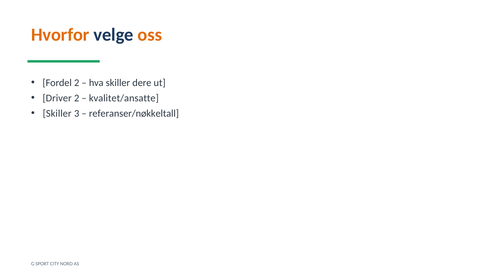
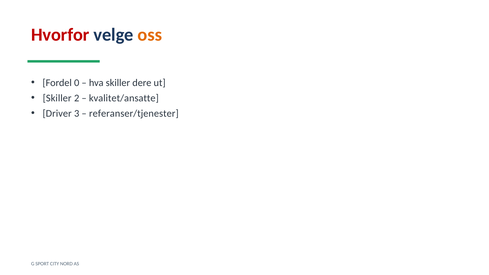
Hvorfor colour: orange -> red
Fordel 2: 2 -> 0
Driver at (57, 98): Driver -> Skiller
Skiller at (57, 113): Skiller -> Driver
referanser/nøkkeltall: referanser/nøkkeltall -> referanser/tjenester
